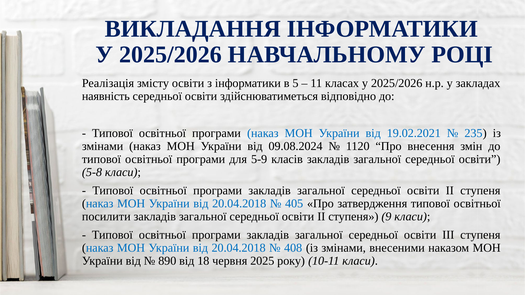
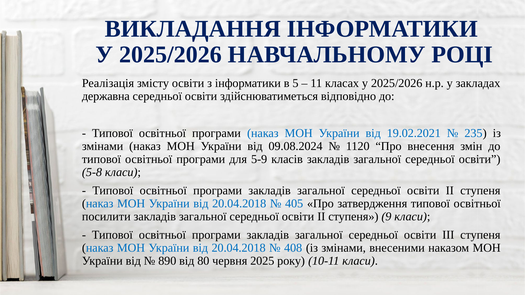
наявність: наявність -> державна
18: 18 -> 80
